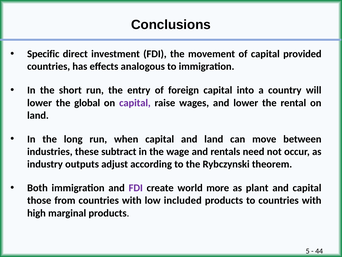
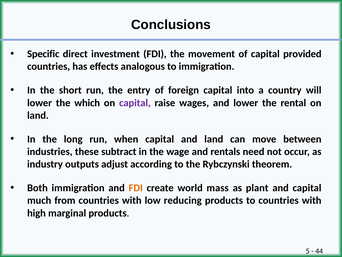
global: global -> which
FDI at (136, 188) colour: purple -> orange
more: more -> mass
those: those -> much
included: included -> reducing
